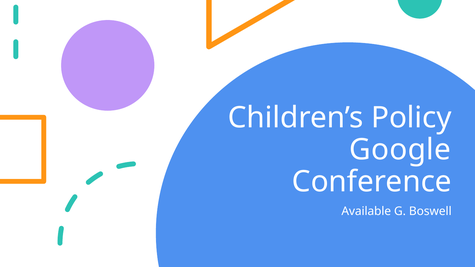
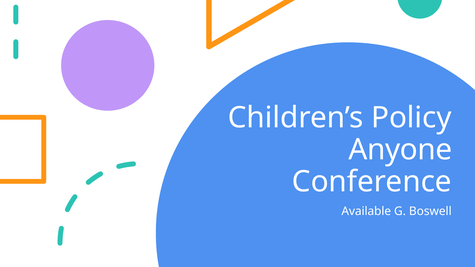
Google: Google -> Anyone
